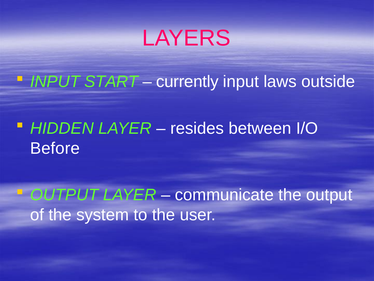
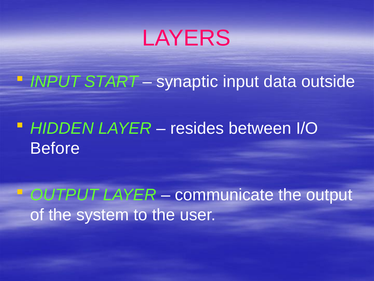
currently: currently -> synaptic
laws: laws -> data
